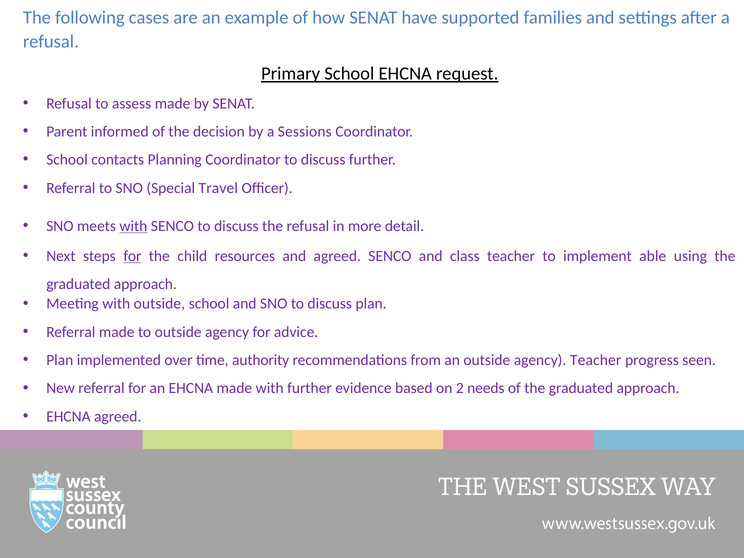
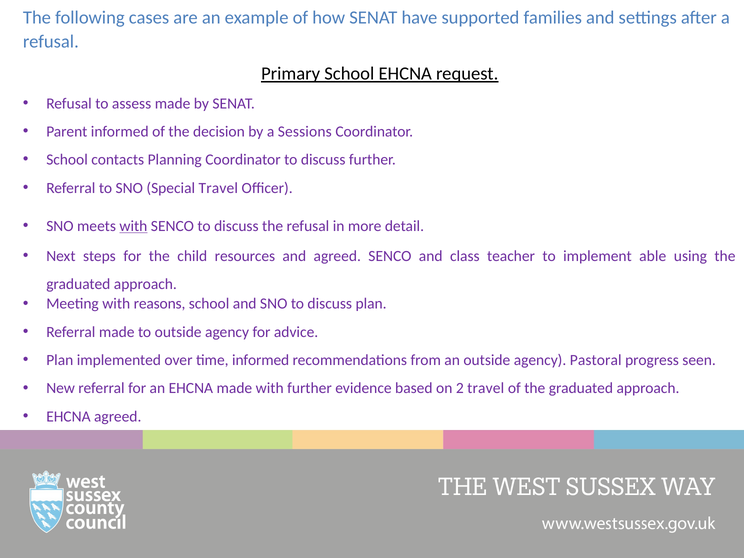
for at (132, 256) underline: present -> none
with outside: outside -> reasons
time authority: authority -> informed
agency Teacher: Teacher -> Pastoral
2 needs: needs -> travel
